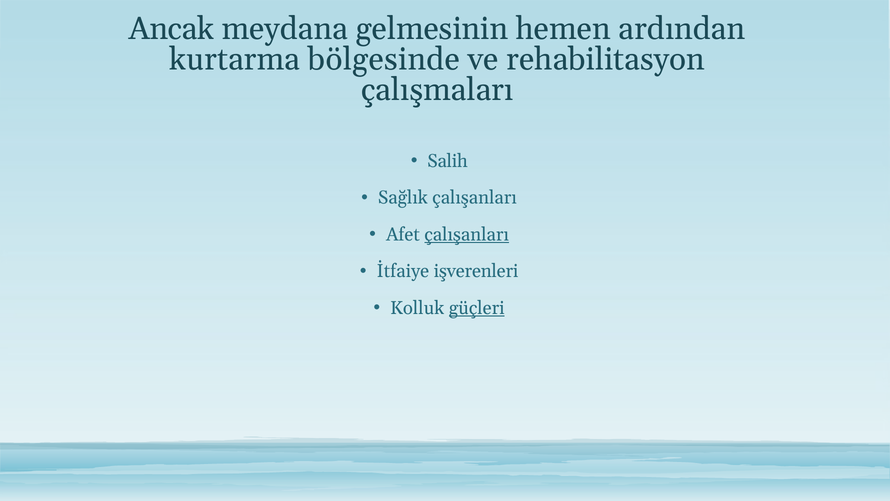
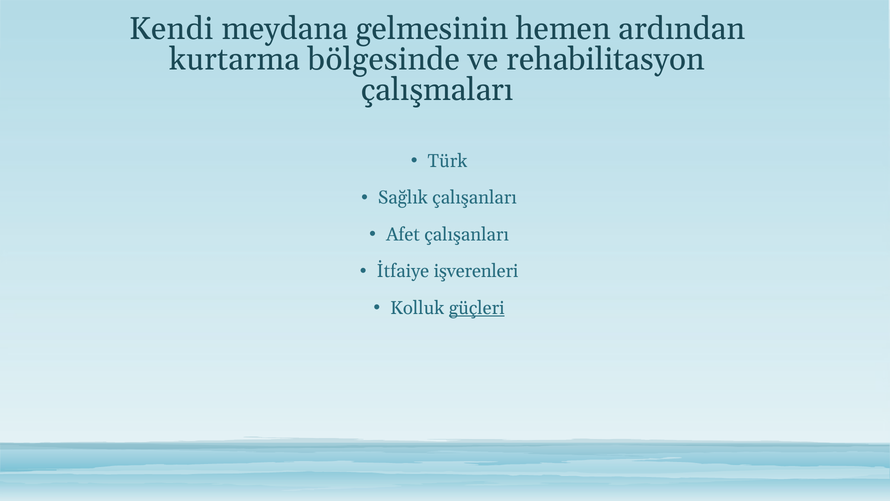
Ancak: Ancak -> Kendi
Salih: Salih -> Türk
çalışanları at (467, 234) underline: present -> none
